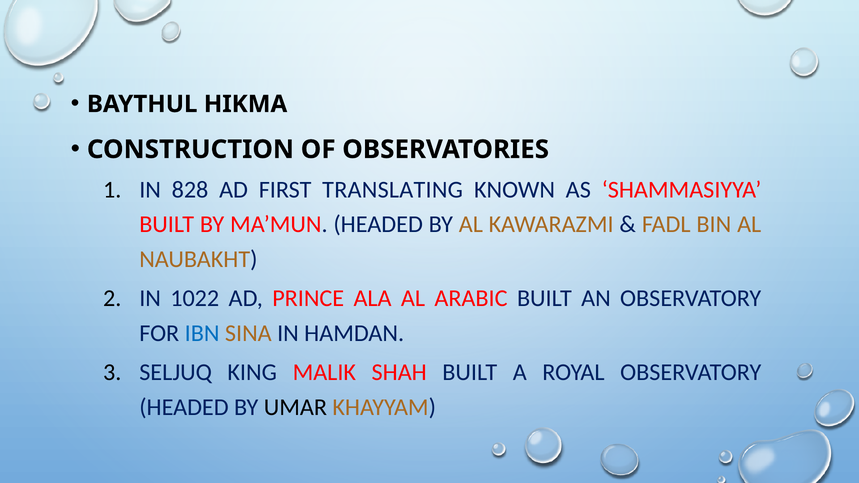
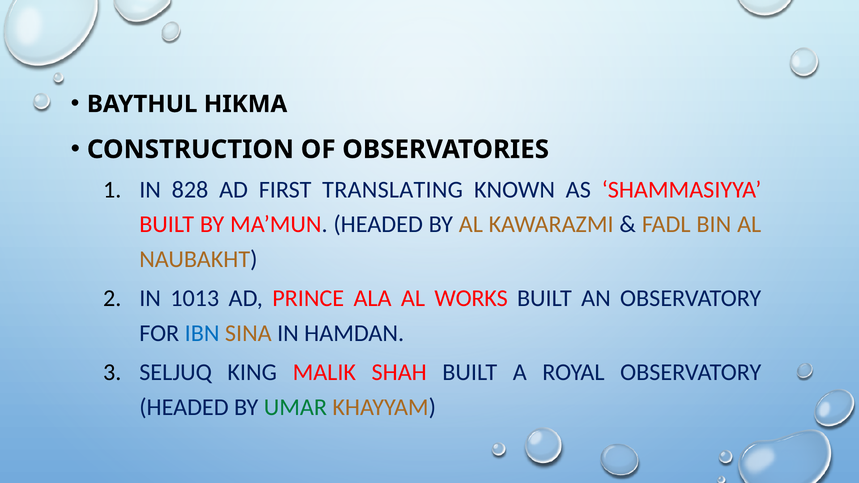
1022: 1022 -> 1013
ARABIC: ARABIC -> WORKS
UMAR colour: black -> green
